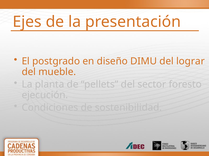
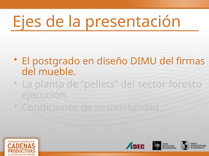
lograr: lograr -> firmas
